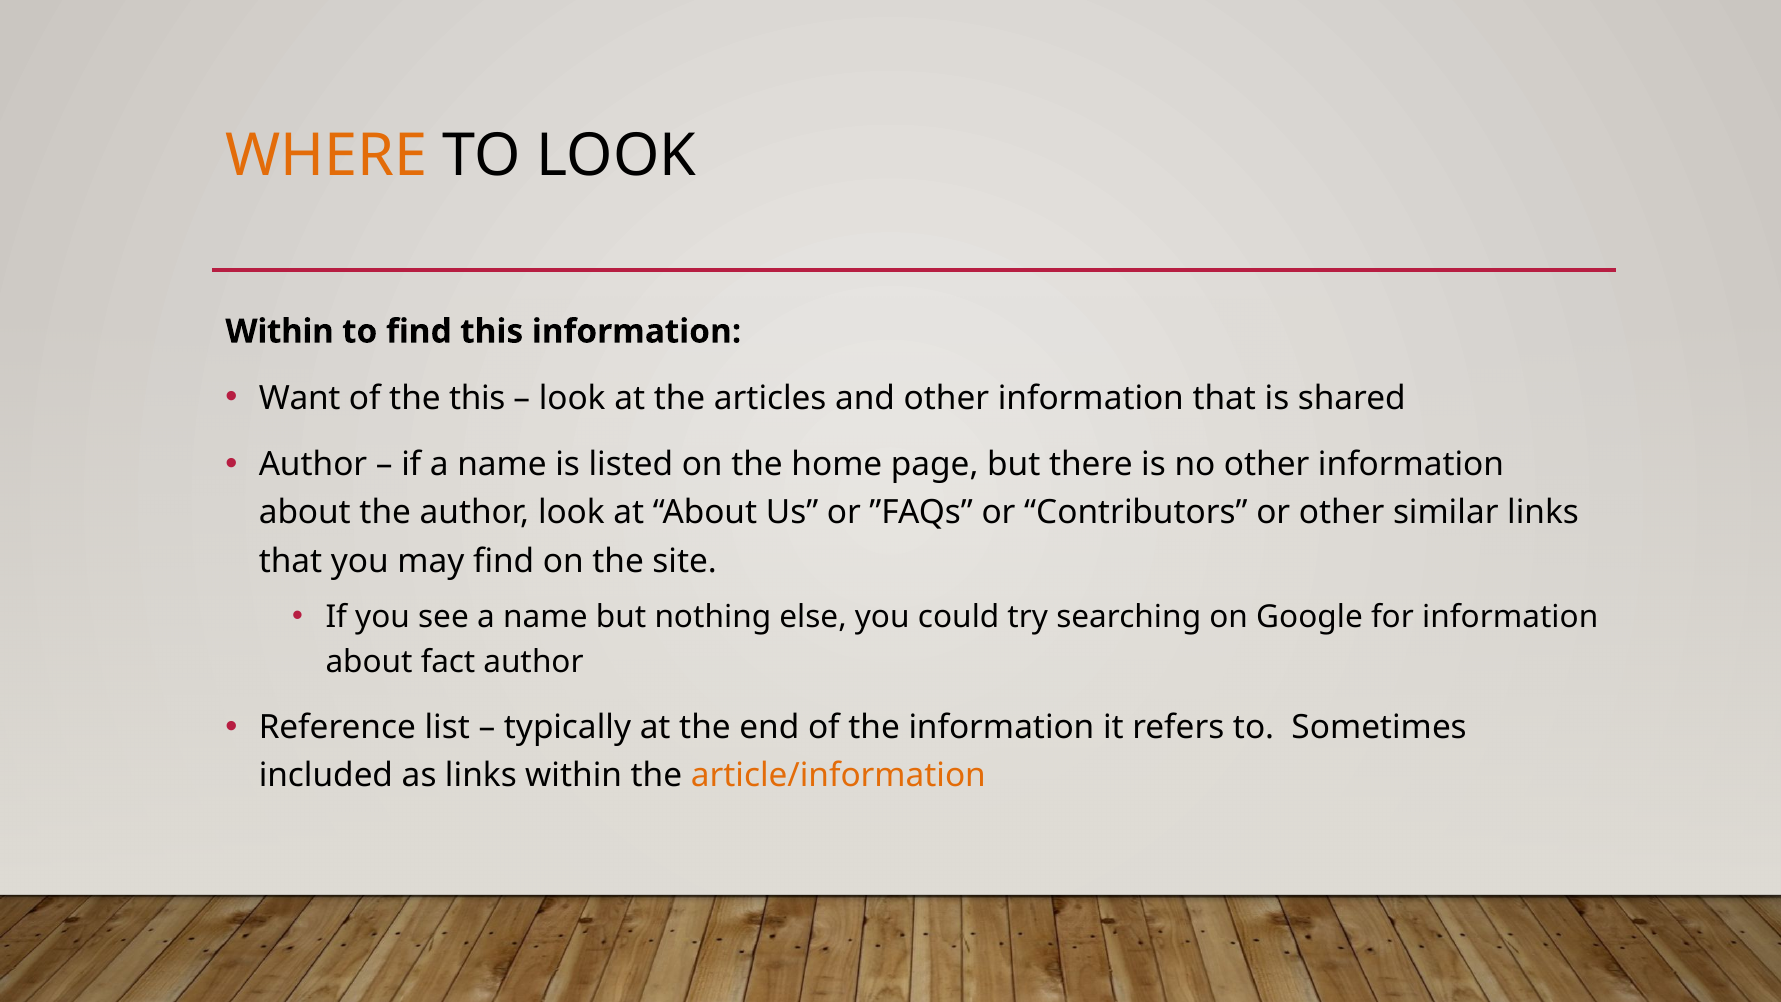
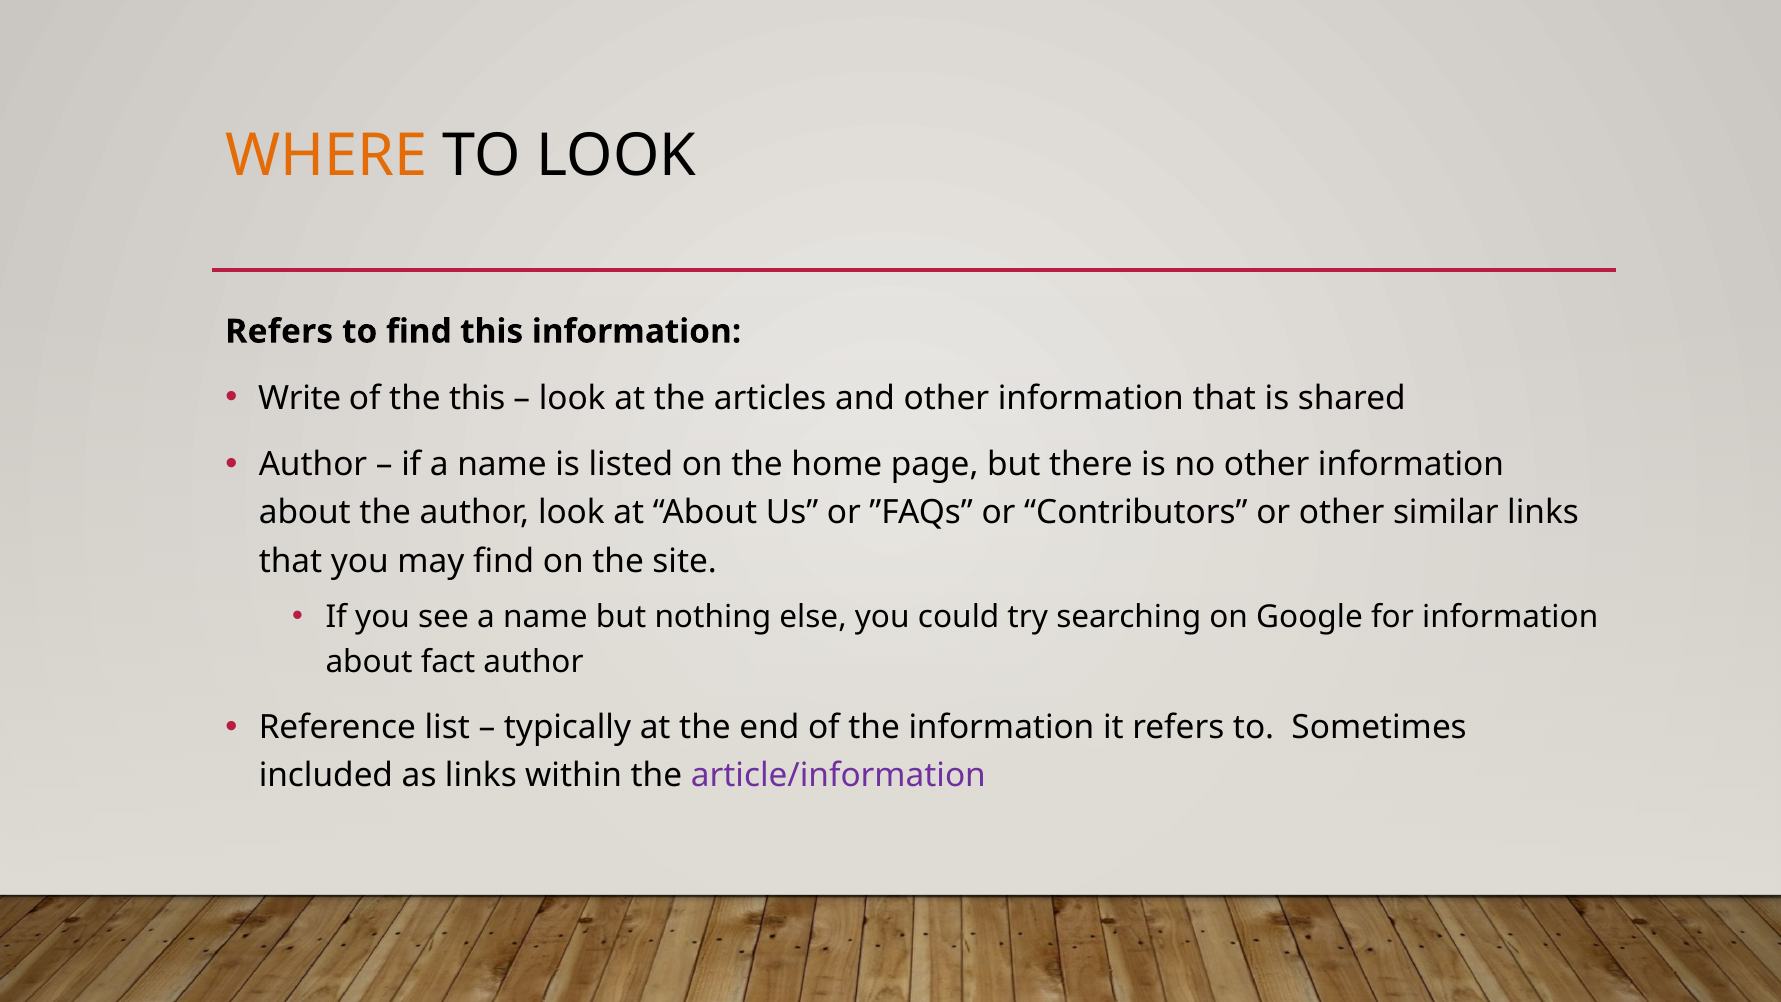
Within at (280, 331): Within -> Refers
Want: Want -> Write
article/information colour: orange -> purple
